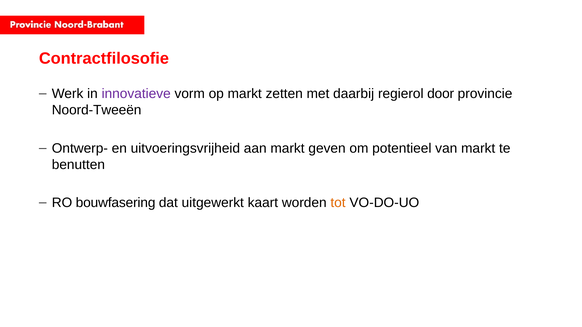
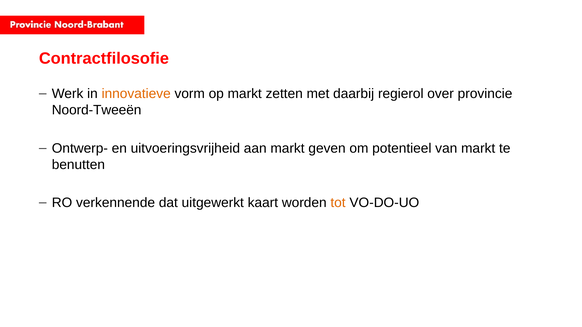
innovatieve colour: purple -> orange
door: door -> over
bouwfasering: bouwfasering -> verkennende
